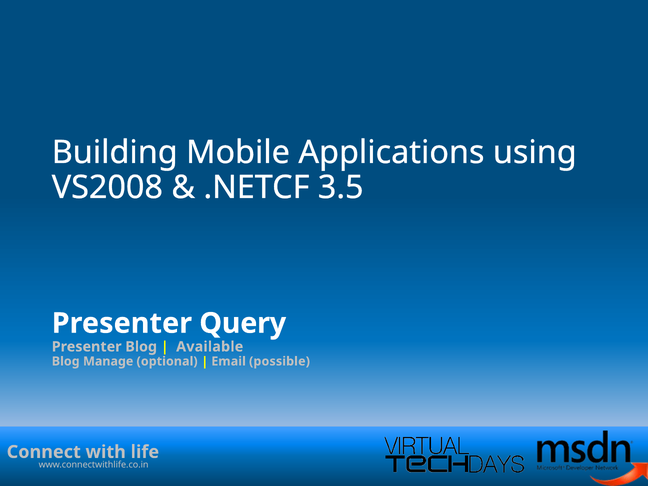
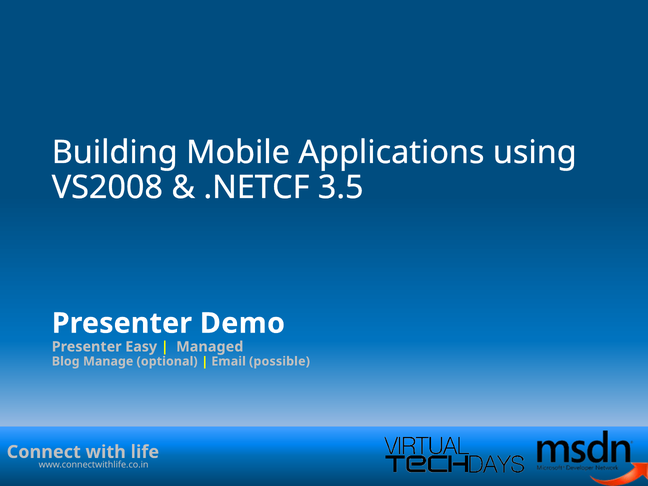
Query: Query -> Demo
Presenter Blog: Blog -> Easy
Available: Available -> Managed
